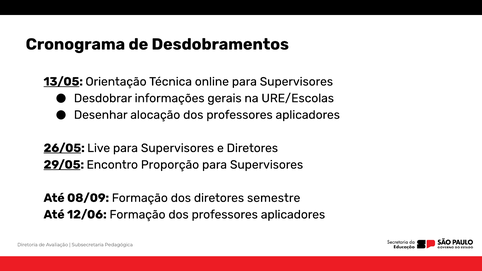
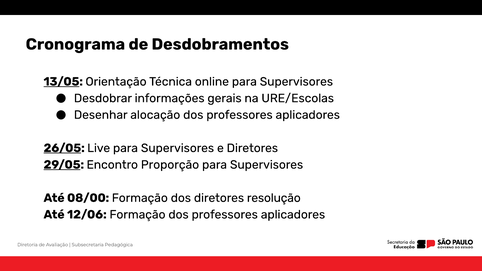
08/09: 08/09 -> 08/00
semestre: semestre -> resolução
